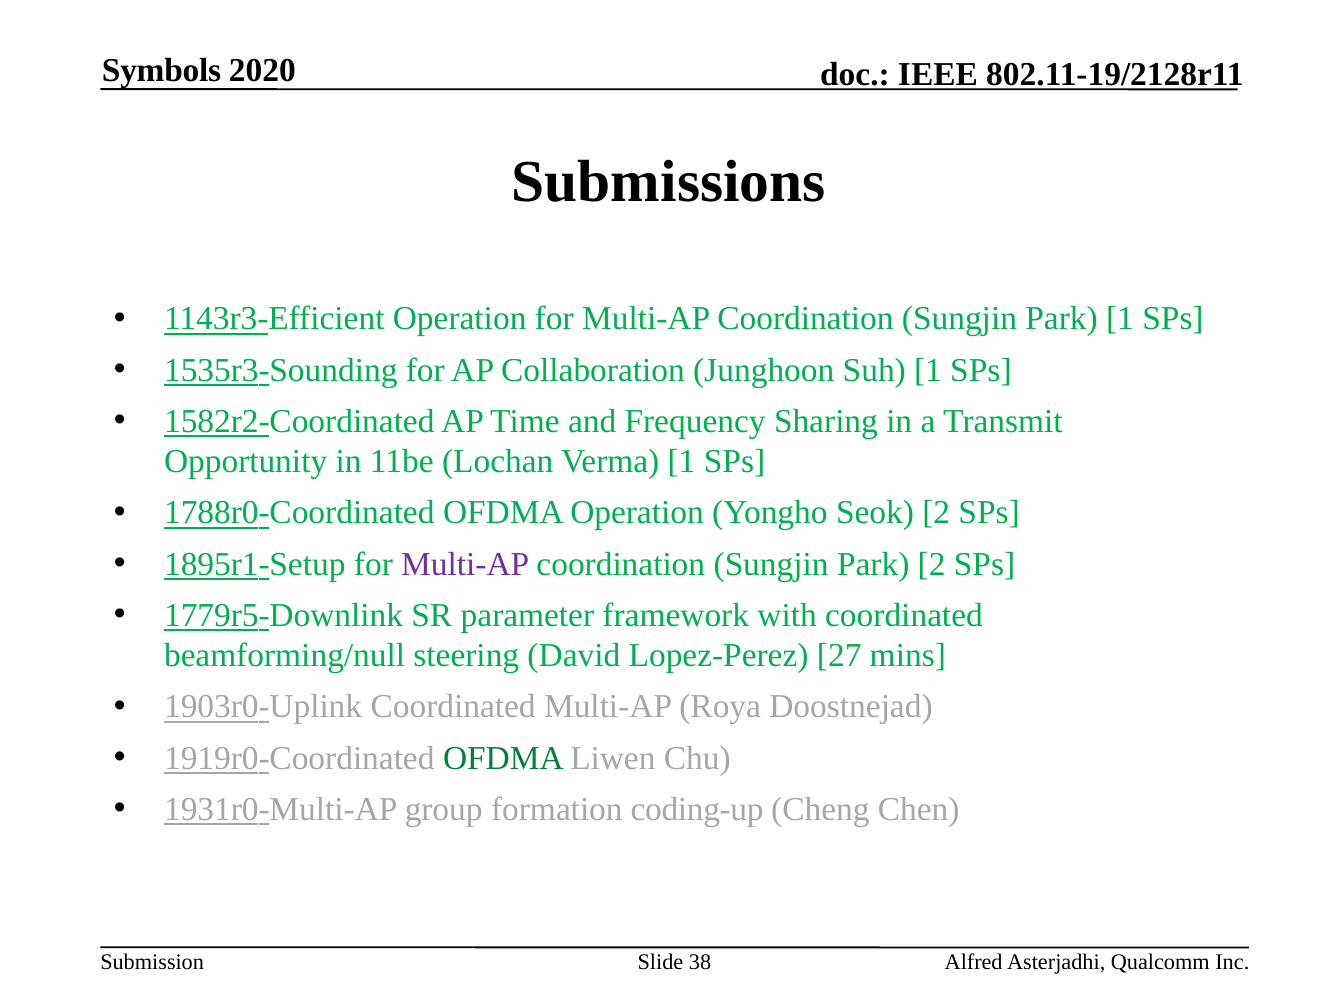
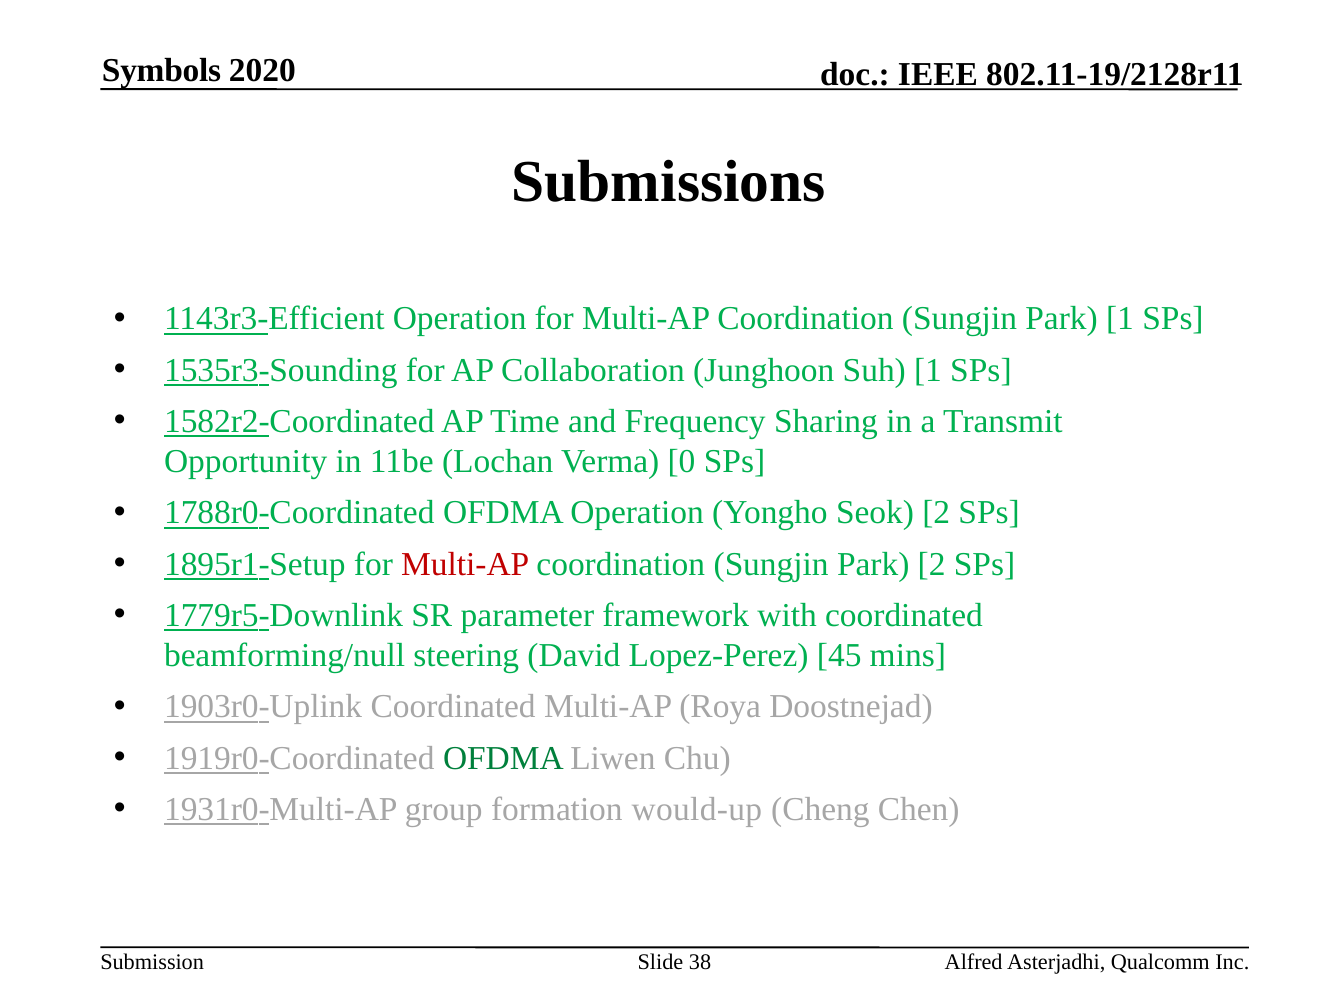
Verma 1: 1 -> 0
Multi-AP at (465, 564) colour: purple -> red
27: 27 -> 45
coding-up: coding-up -> would-up
